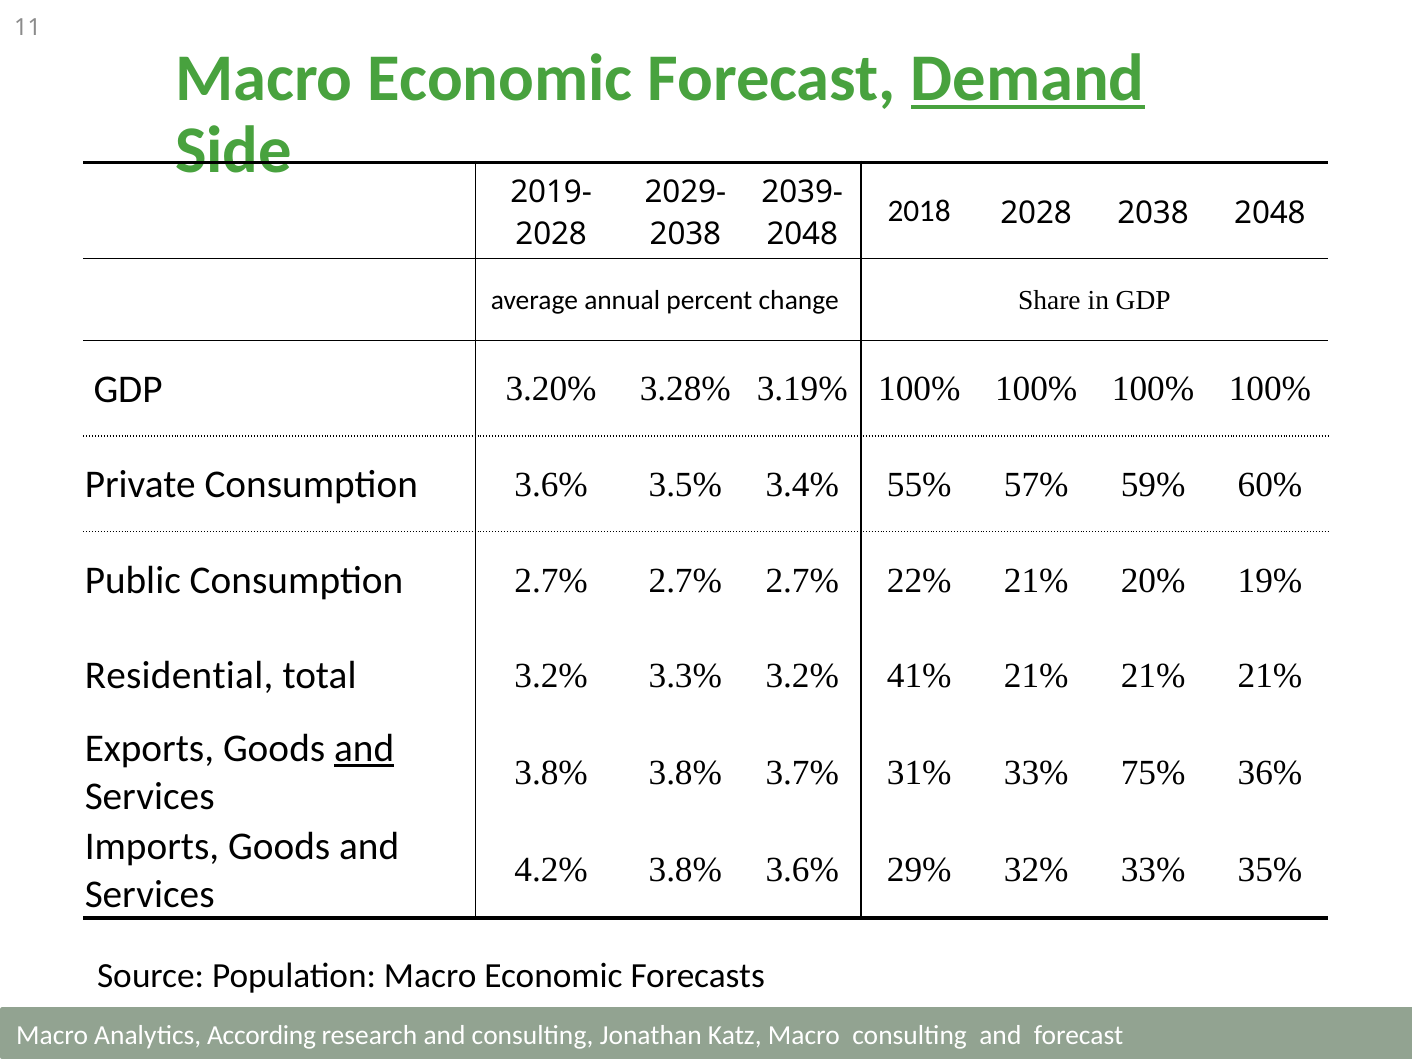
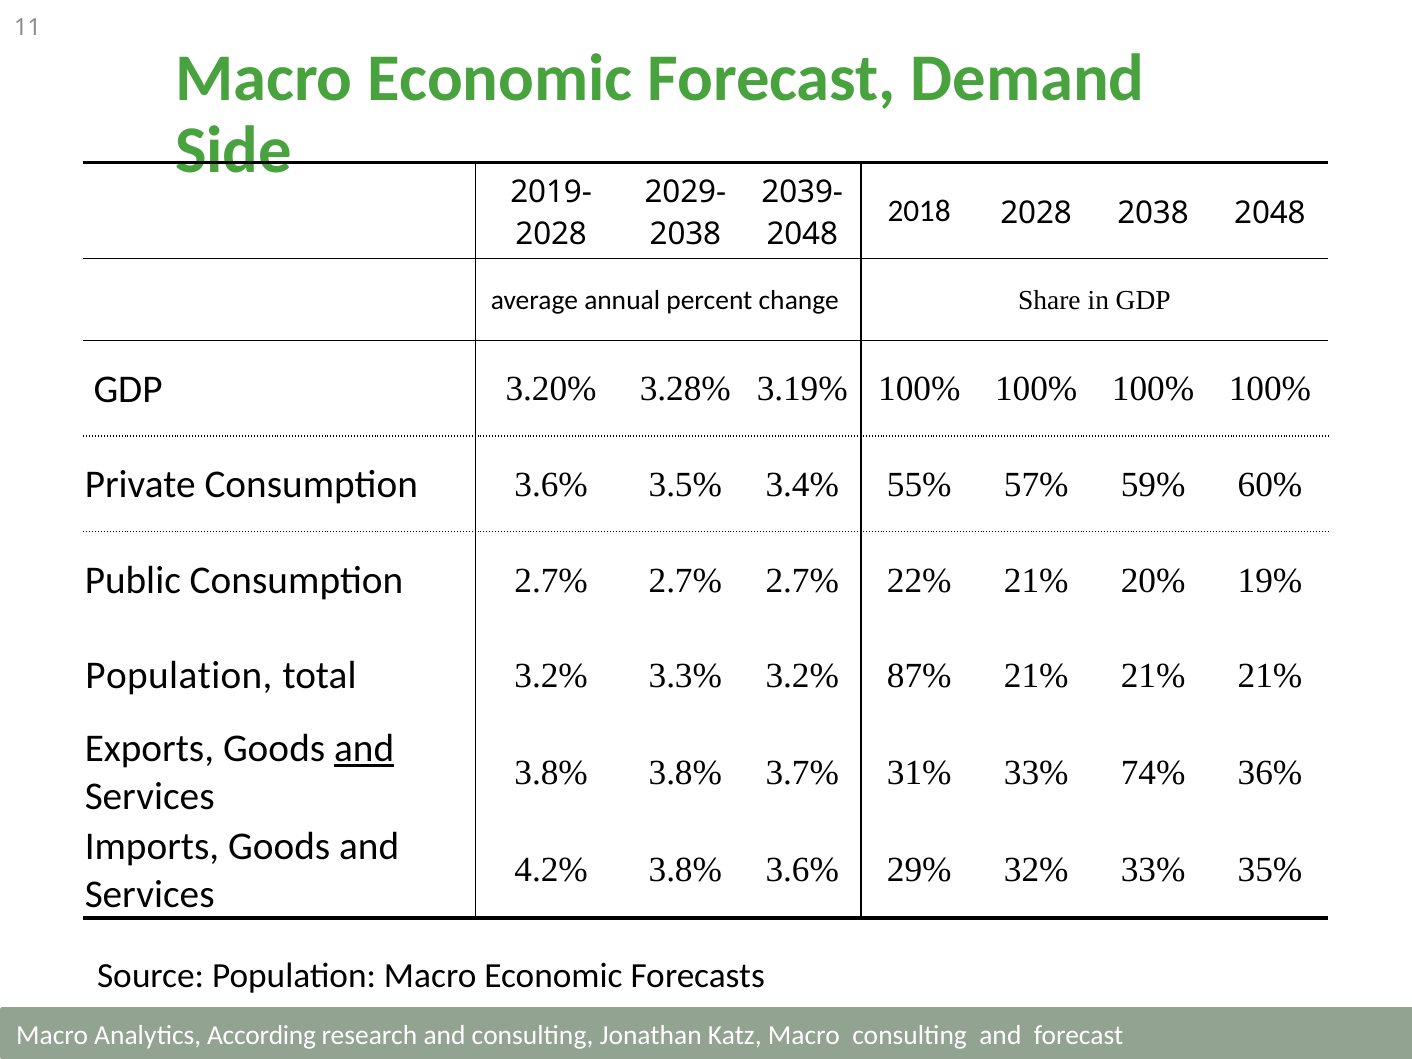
Demand underline: present -> none
Residential at (179, 676): Residential -> Population
41%: 41% -> 87%
75%: 75% -> 74%
